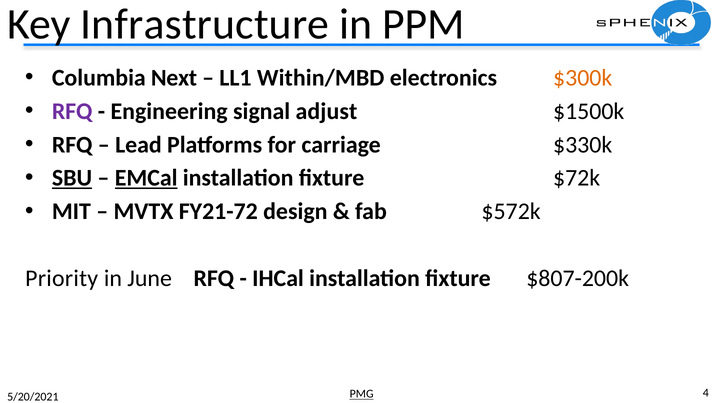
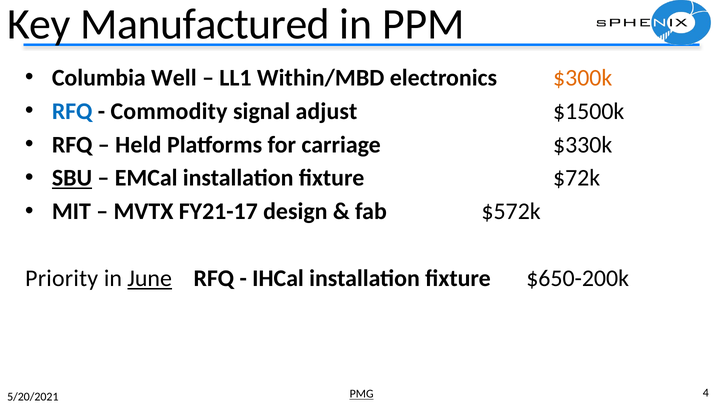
Infrastructure: Infrastructure -> Manufactured
Next: Next -> Well
RFQ at (72, 111) colour: purple -> blue
Engineering: Engineering -> Commodity
Lead: Lead -> Held
EMCal underline: present -> none
FY21-72: FY21-72 -> FY21-17
June underline: none -> present
$807-200k: $807-200k -> $650-200k
